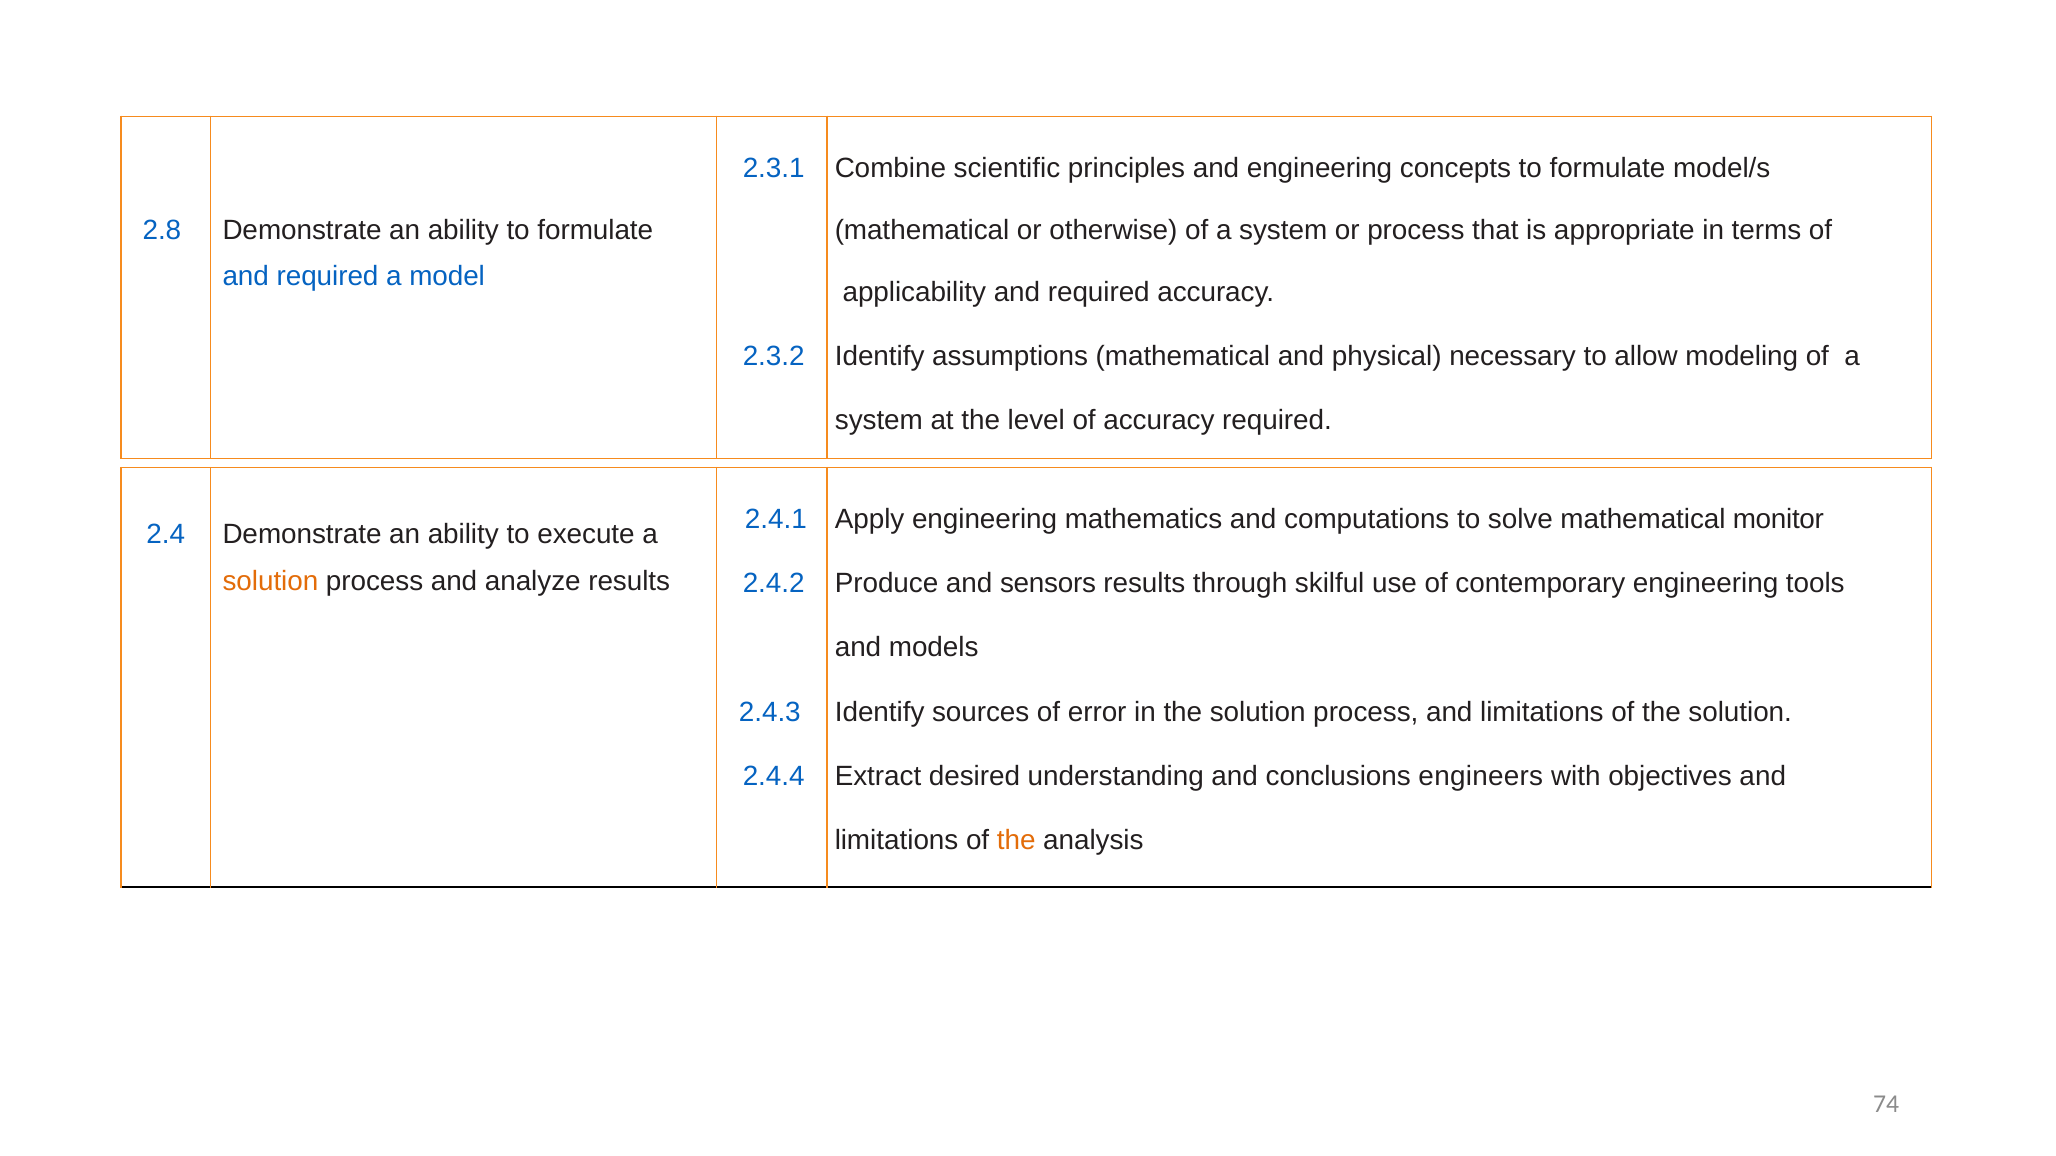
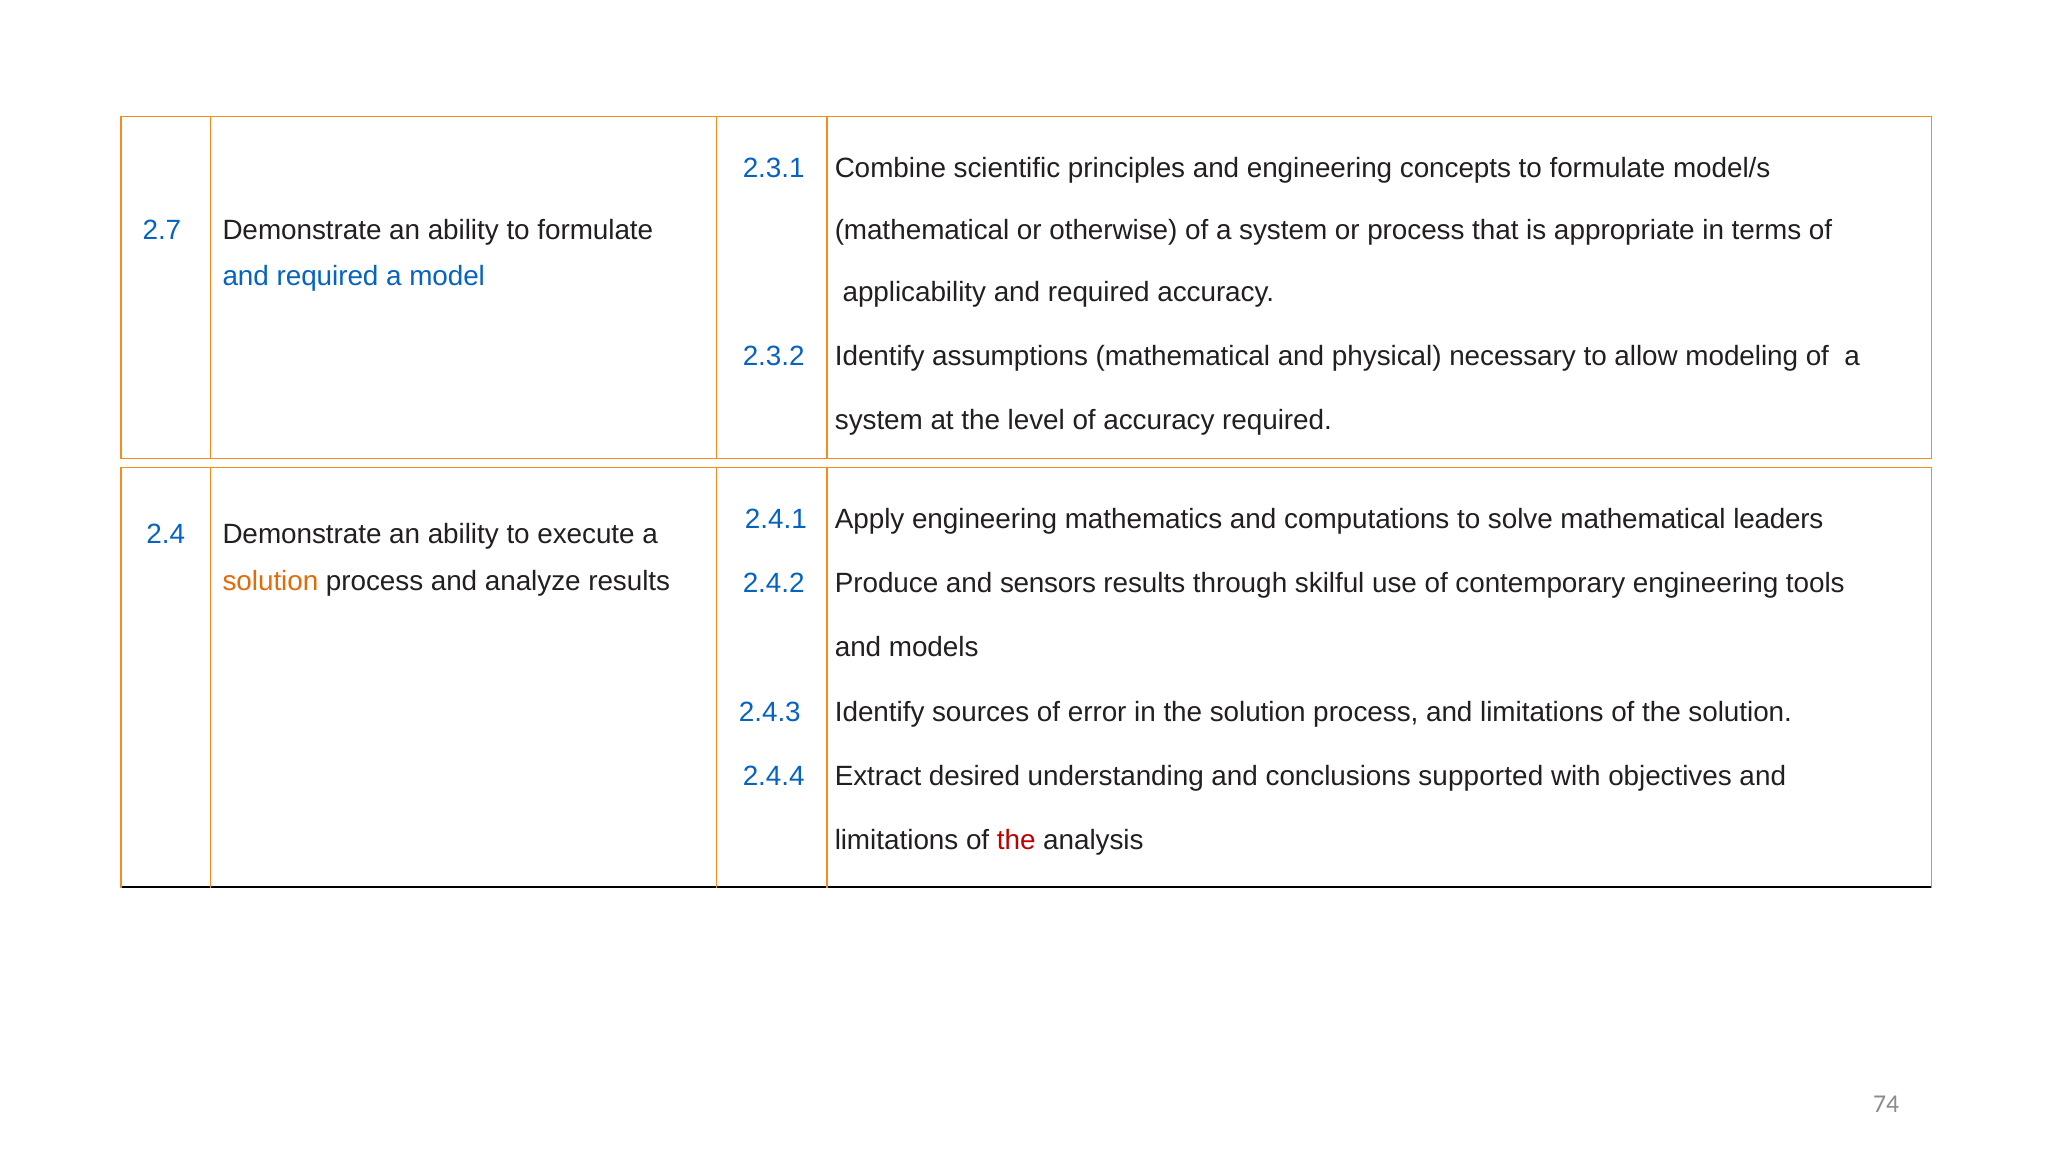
2.8: 2.8 -> 2.7
monitor: monitor -> leaders
engineers: engineers -> supported
the at (1016, 841) colour: orange -> red
